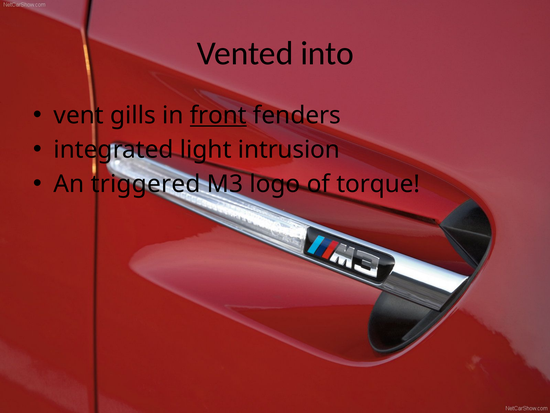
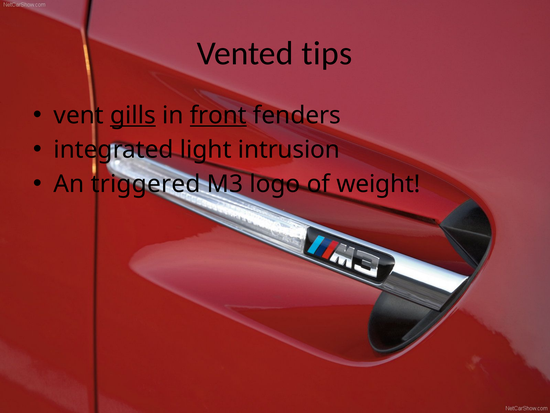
into: into -> tips
gills underline: none -> present
torque: torque -> weight
